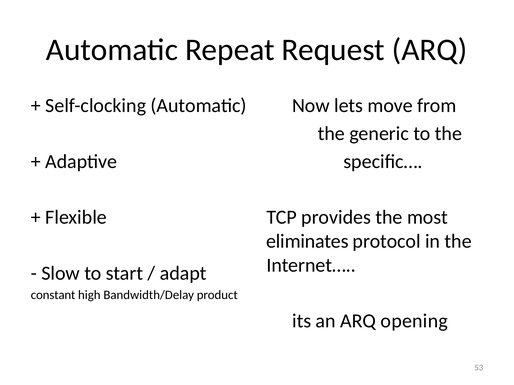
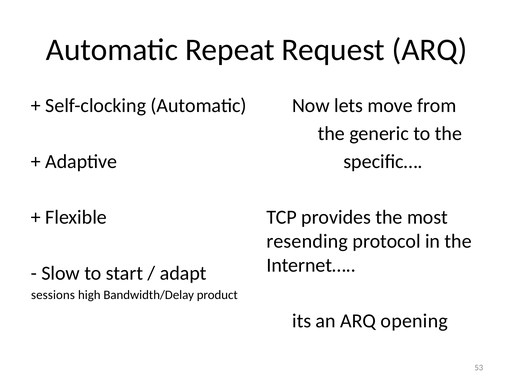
eliminates: eliminates -> resending
constant: constant -> sessions
